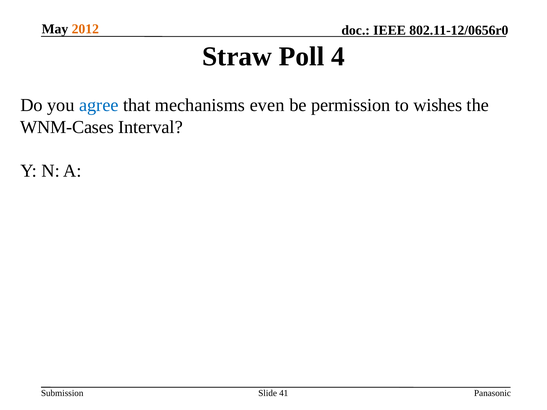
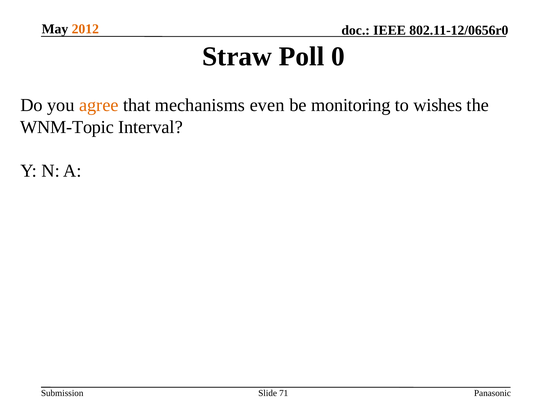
4: 4 -> 0
agree colour: blue -> orange
permission: permission -> monitoring
WNM-Cases: WNM-Cases -> WNM-Topic
41: 41 -> 71
